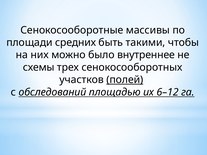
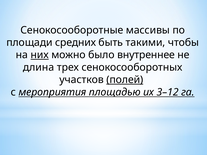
них underline: none -> present
схемы: схемы -> длина
обследований: обследований -> мероприятия
6–12: 6–12 -> 3–12
